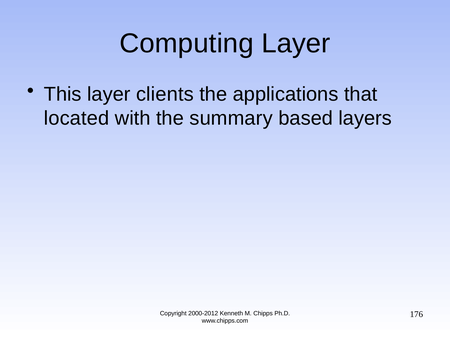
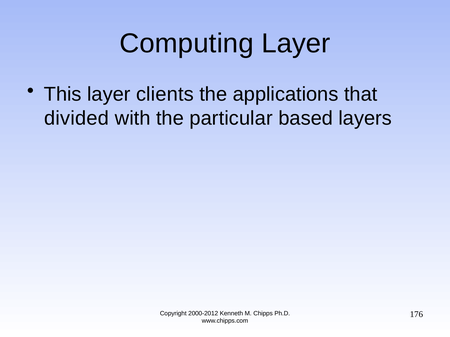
located: located -> divided
summary: summary -> particular
